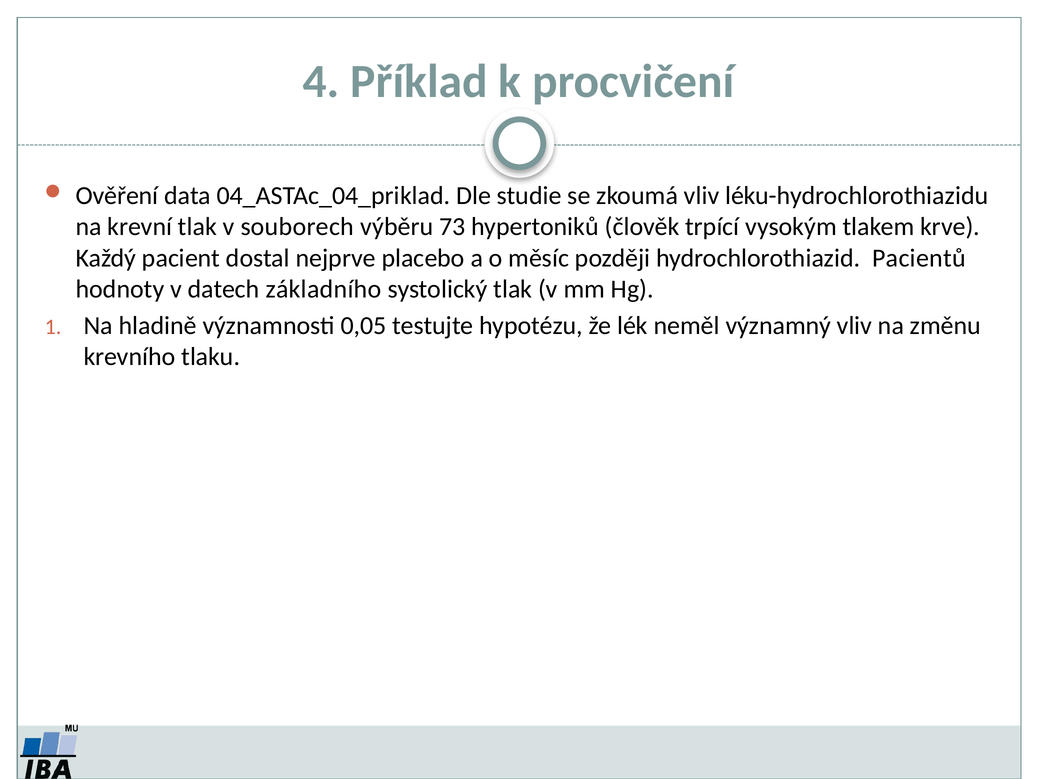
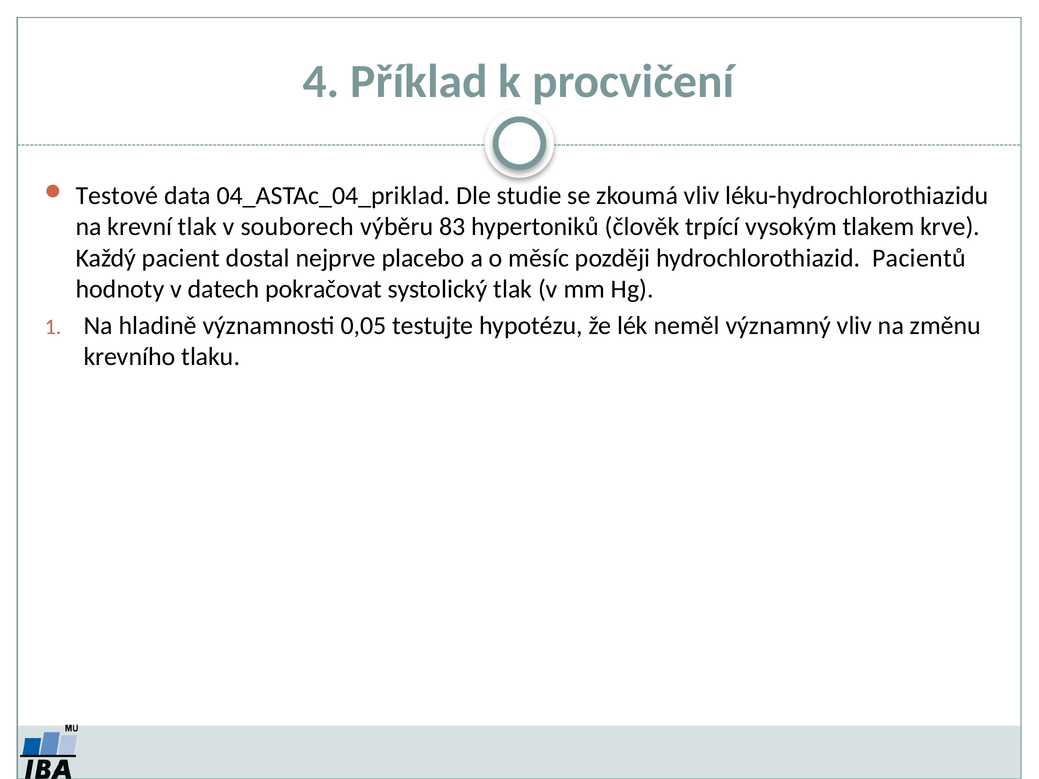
Ověření: Ověření -> Testové
73: 73 -> 83
základního: základního -> pokračovat
